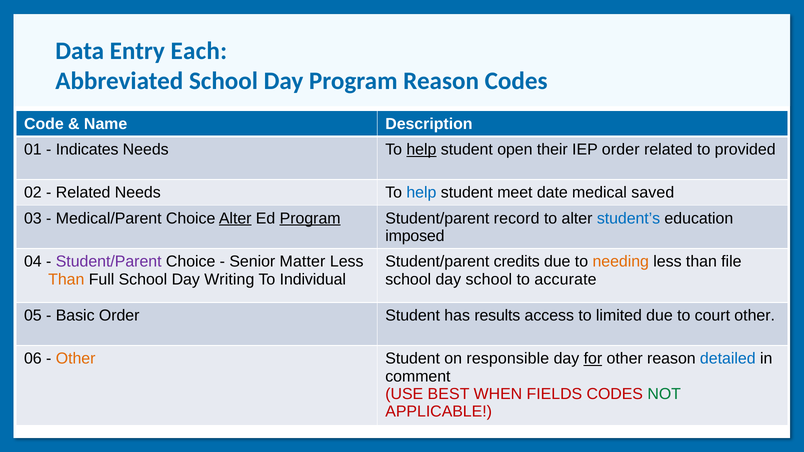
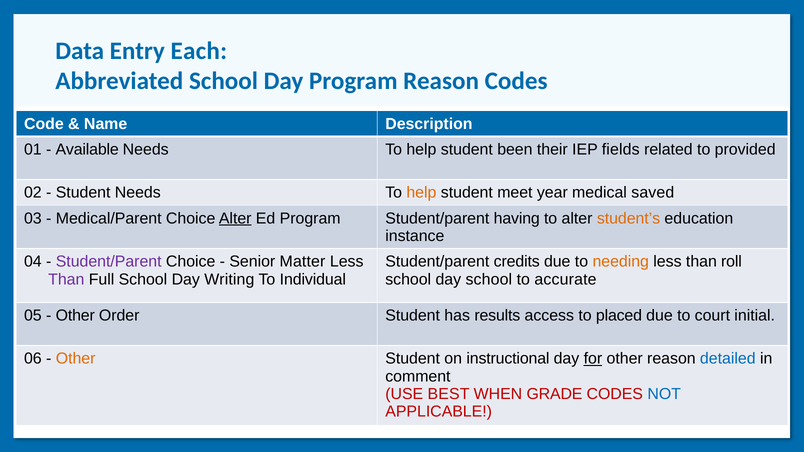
Indicates: Indicates -> Available
help at (421, 150) underline: present -> none
open: open -> been
IEP order: order -> fields
Related at (83, 193): Related -> Student
help at (421, 193) colour: blue -> orange
date: date -> year
Program at (310, 218) underline: present -> none
record: record -> having
student’s colour: blue -> orange
imposed: imposed -> instance
file: file -> roll
Than at (66, 280) colour: orange -> purple
Basic at (75, 316): Basic -> Other
limited: limited -> placed
court other: other -> initial
responsible: responsible -> instructional
FIELDS: FIELDS -> GRADE
NOT colour: green -> blue
